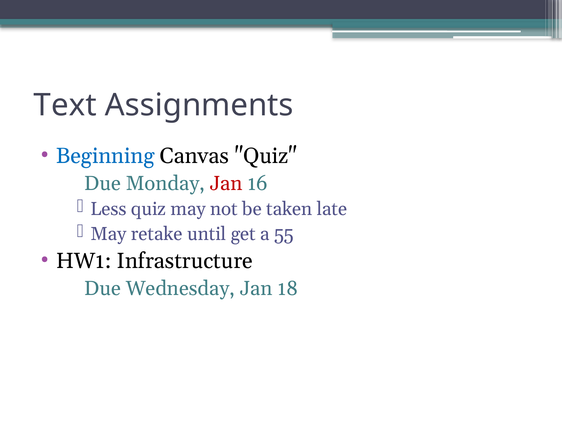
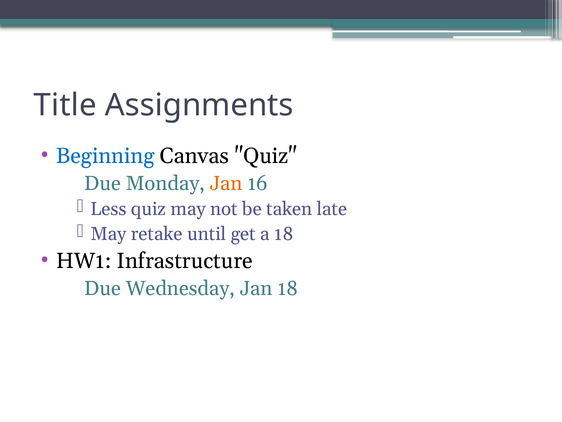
Text: Text -> Title
Jan at (226, 183) colour: red -> orange
a 55: 55 -> 18
